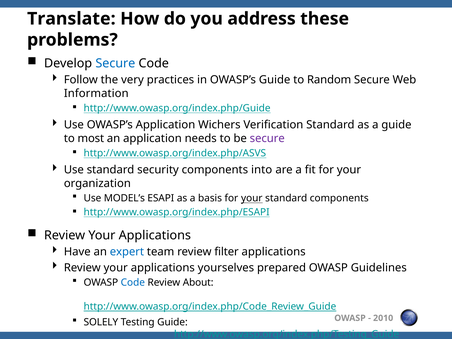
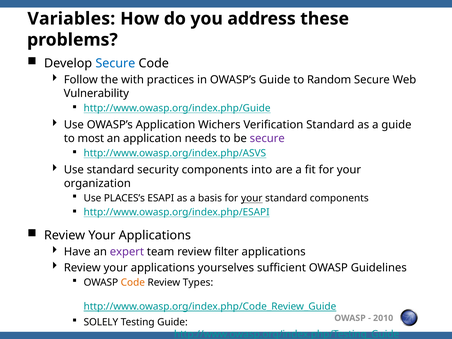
Translate: Translate -> Variables
very: very -> with
Information: Information -> Vulnerability
MODEL’s: MODEL’s -> PLACES’s
expert colour: blue -> purple
prepared: prepared -> sufficient
Code at (133, 282) colour: blue -> orange
About: About -> Types
